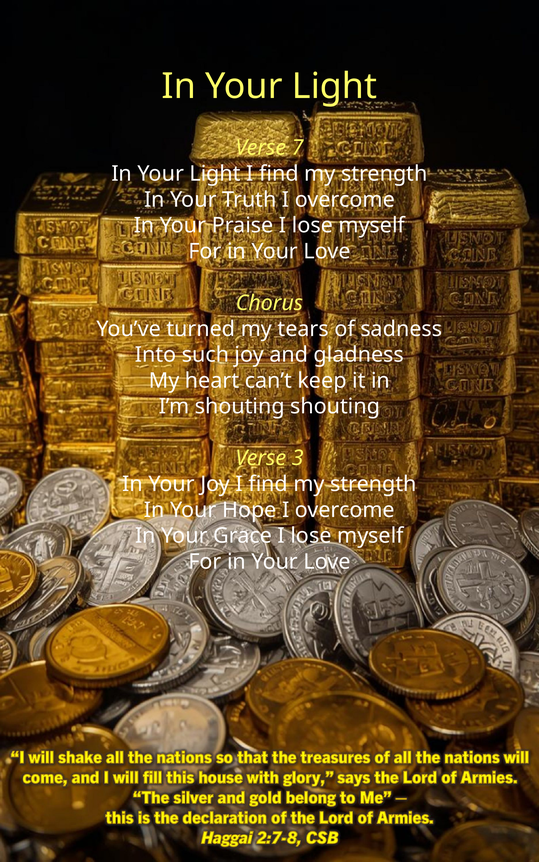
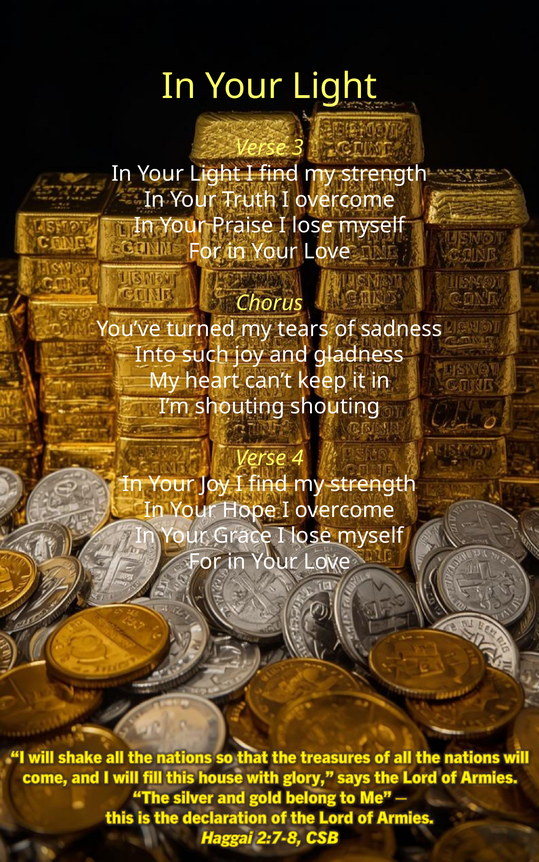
7: 7 -> 3
3: 3 -> 4
